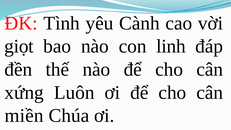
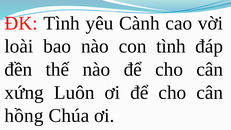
giọt: giọt -> loài
con linh: linh -> tình
miền: miền -> hồng
